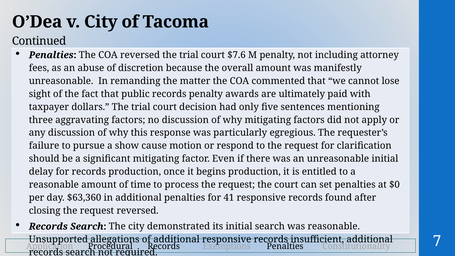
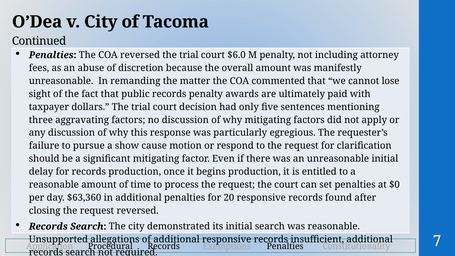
$7.6: $7.6 -> $6.0
41: 41 -> 20
